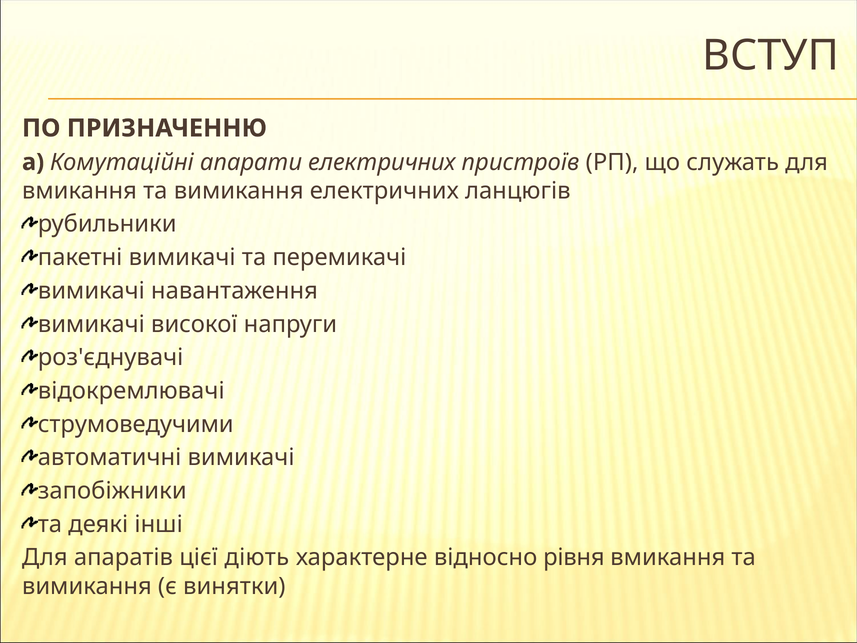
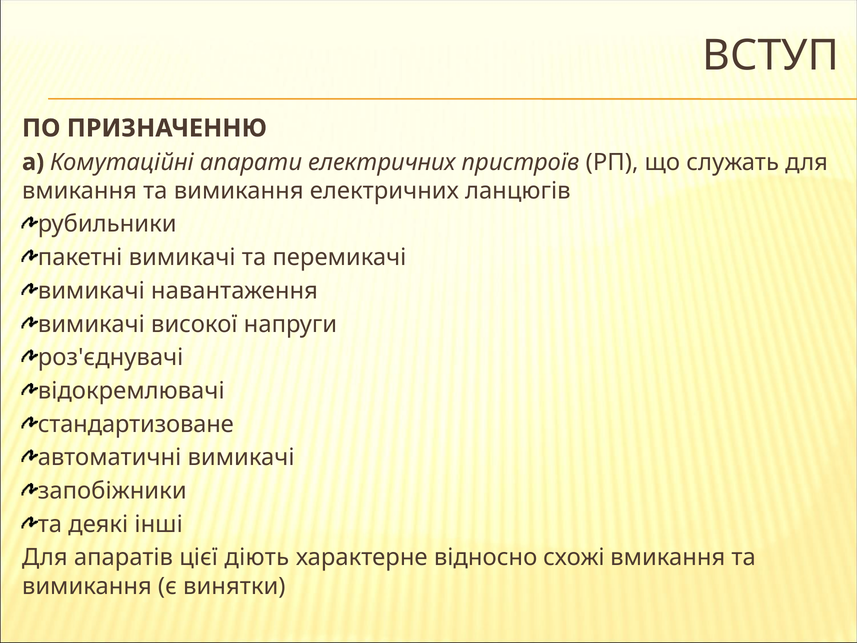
струмоведучими: струмоведучими -> стандартизоване
рівня: рівня -> схожі
